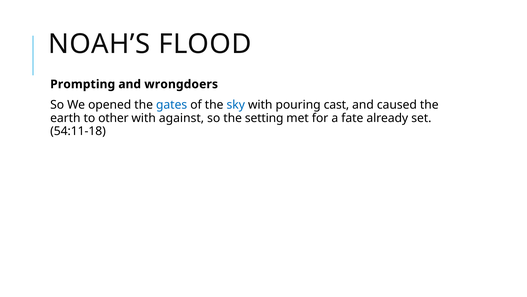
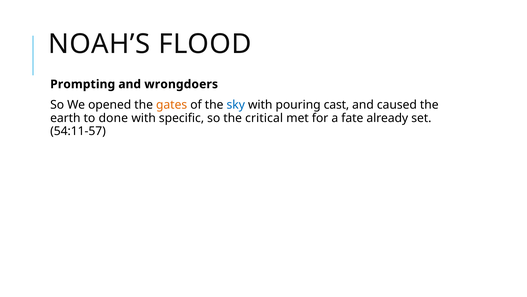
gates colour: blue -> orange
other: other -> done
against: against -> specific
setting: setting -> critical
54:11-18: 54:11-18 -> 54:11-57
